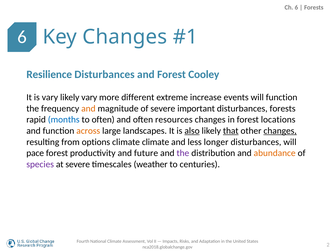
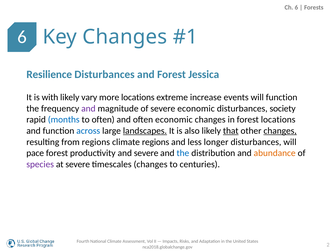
Cooley: Cooley -> Jessica
is vary: vary -> with
more different: different -> locations
and at (88, 109) colour: orange -> purple
severe important: important -> economic
disturbances forests: forests -> society
often resources: resources -> economic
across colour: orange -> blue
landscapes underline: none -> present
also underline: present -> none
from options: options -> regions
climate climate: climate -> regions
and future: future -> severe
the at (183, 153) colour: purple -> blue
timescales weather: weather -> changes
